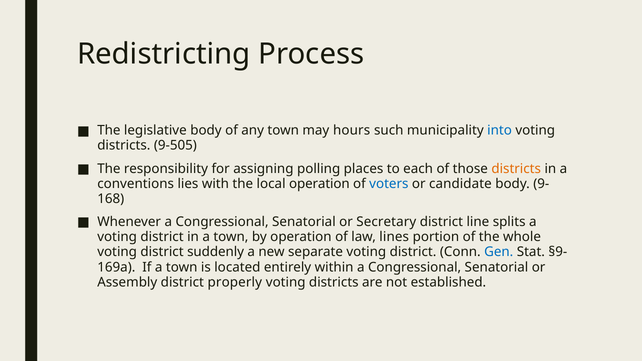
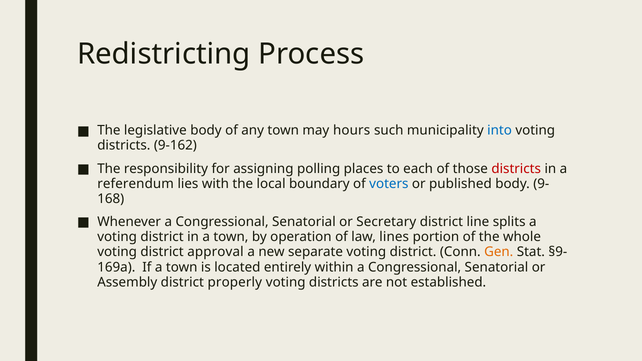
9-505: 9-505 -> 9-162
districts at (516, 169) colour: orange -> red
conventions: conventions -> referendum
local operation: operation -> boundary
candidate: candidate -> published
suddenly: suddenly -> approval
Gen colour: blue -> orange
